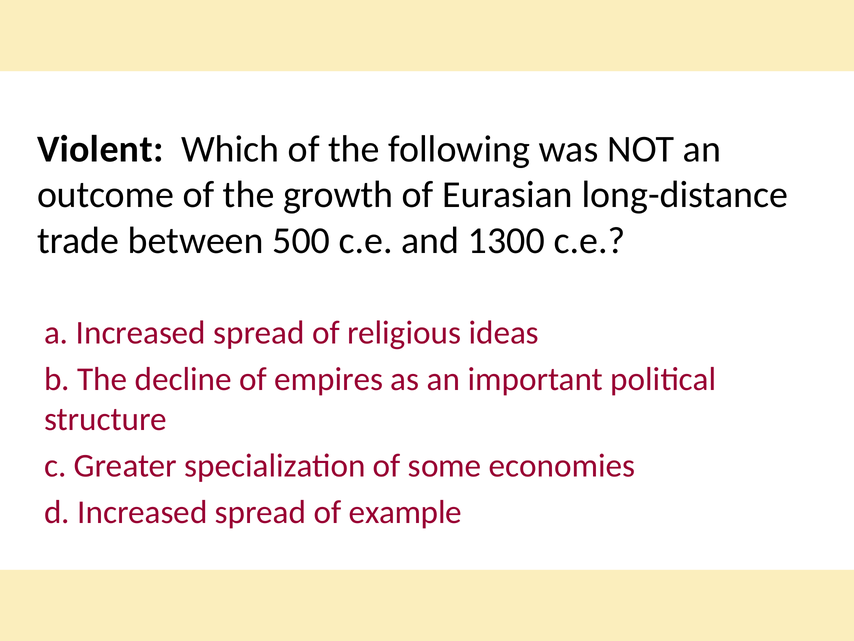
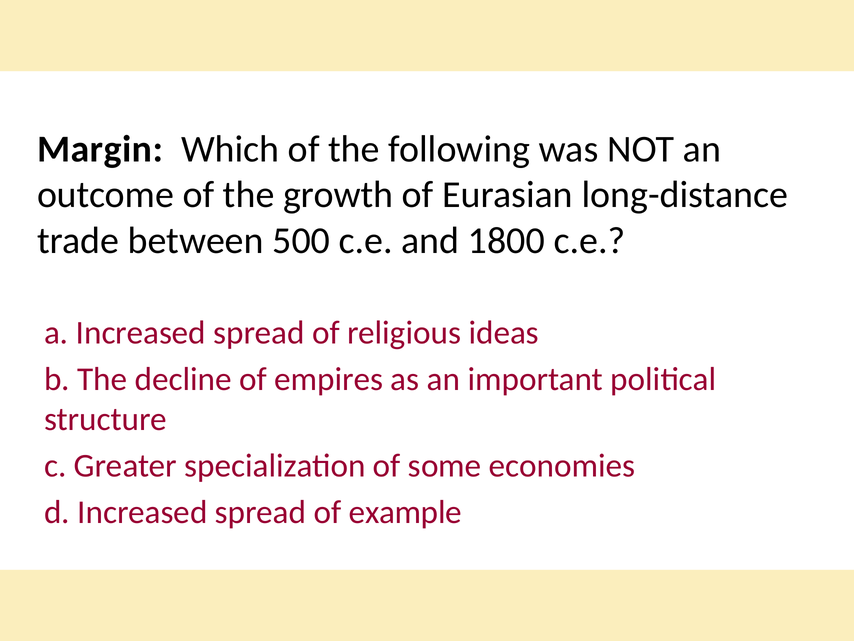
Violent: Violent -> Margin
1300: 1300 -> 1800
